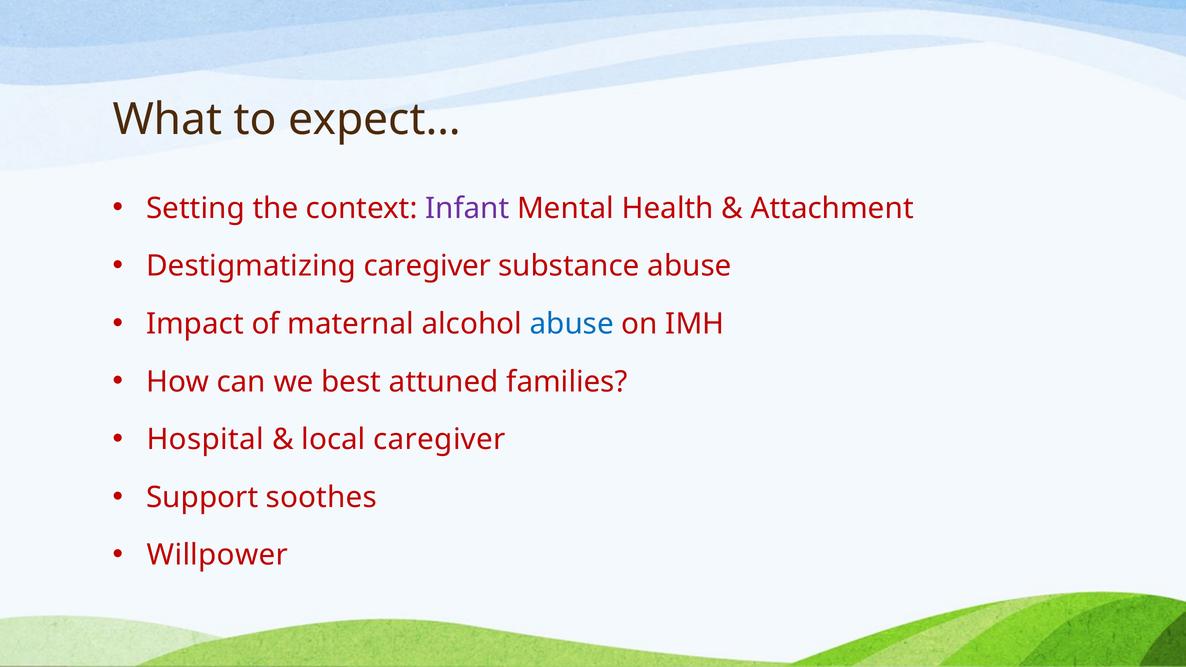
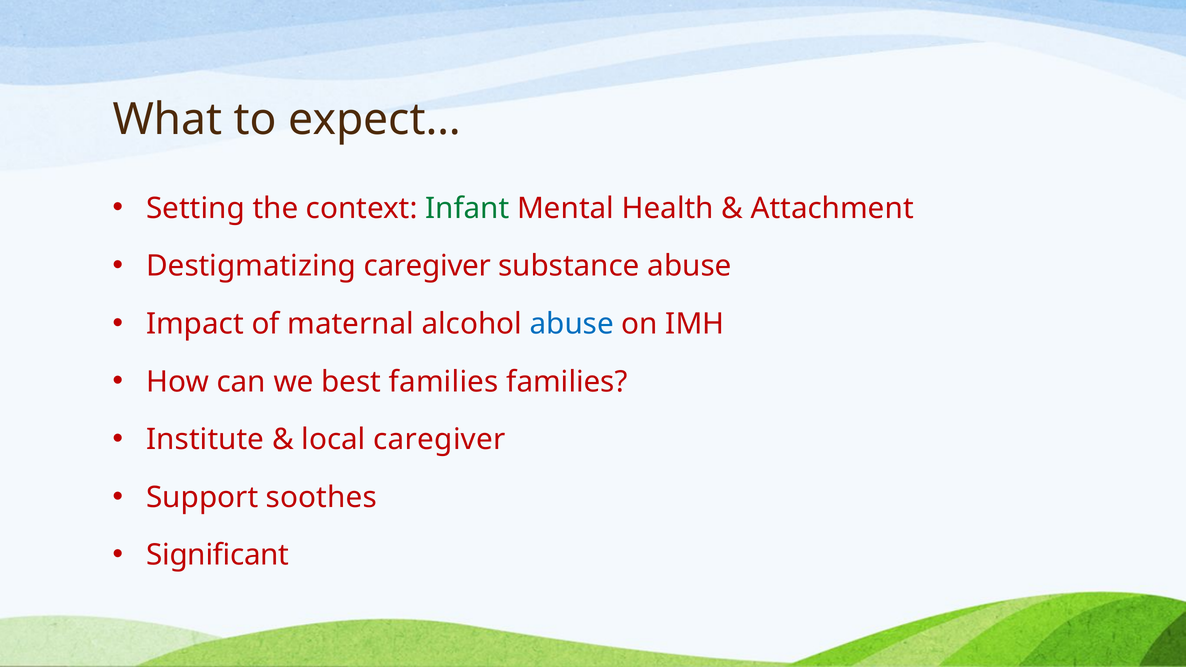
Infant colour: purple -> green
best attuned: attuned -> families
Hospital: Hospital -> Institute
Willpower: Willpower -> Significant
